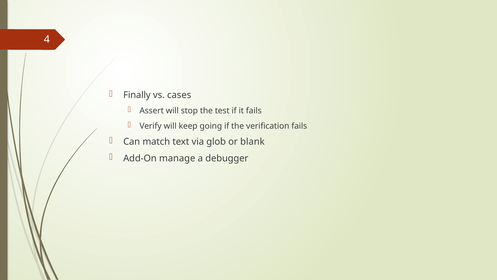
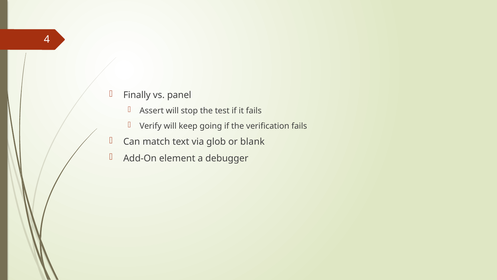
cases: cases -> panel
manage: manage -> element
